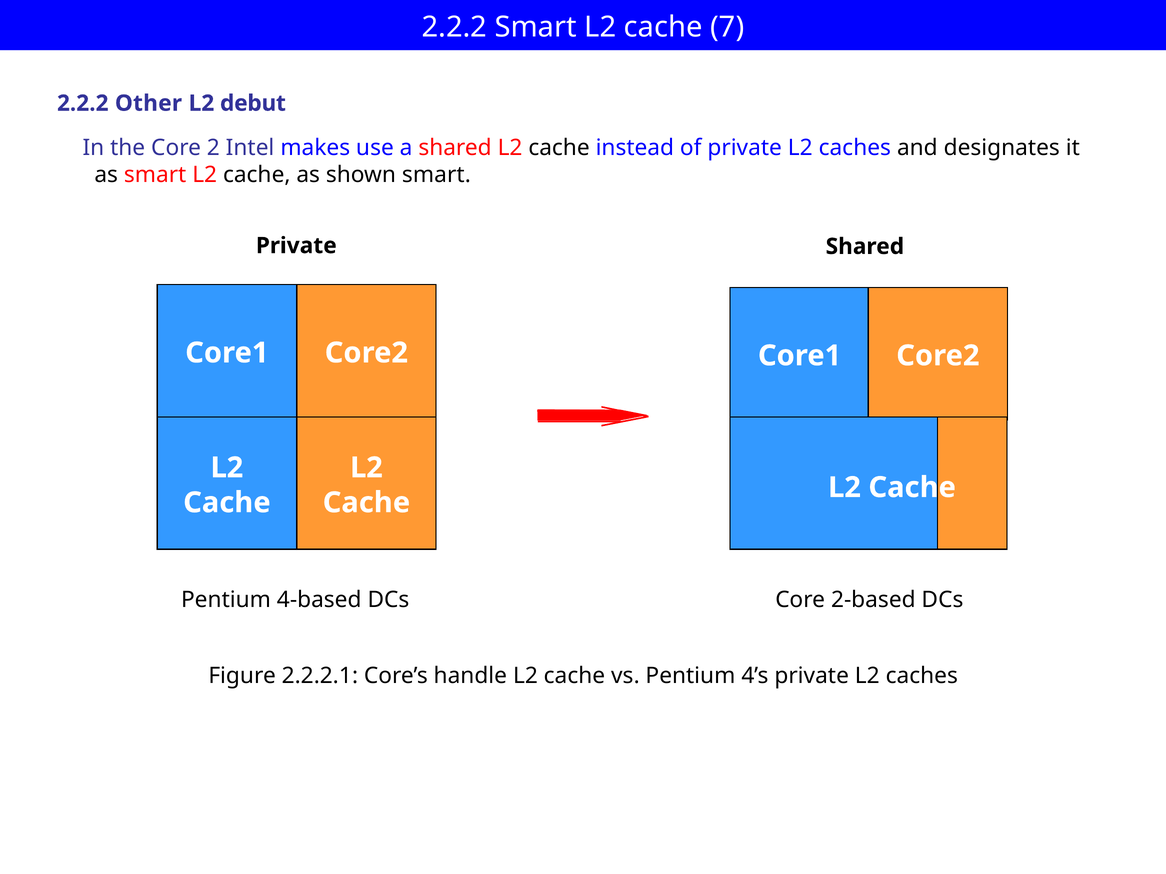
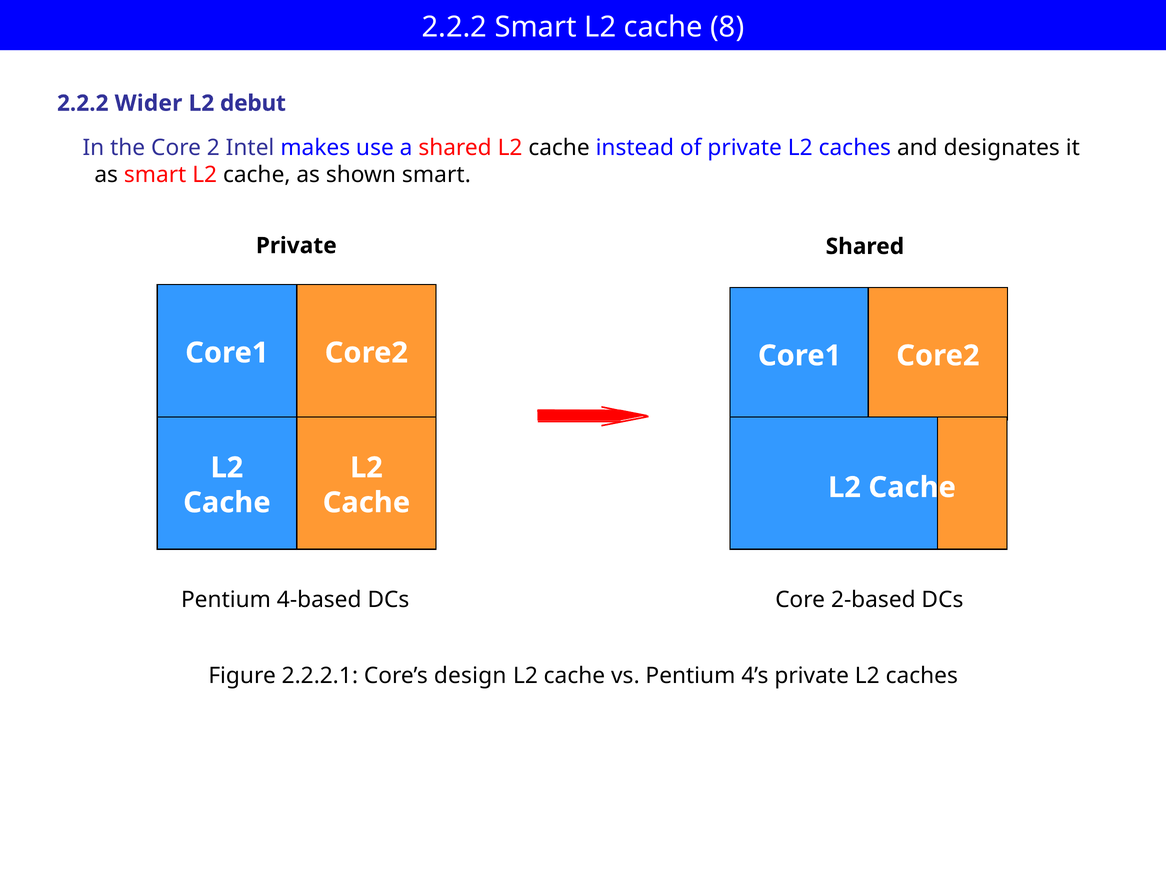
7: 7 -> 8
Other: Other -> Wider
handle: handle -> design
